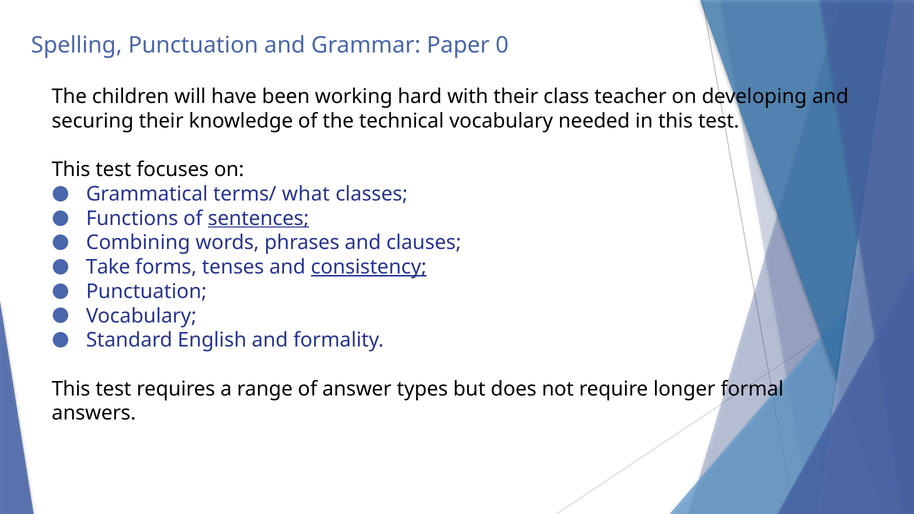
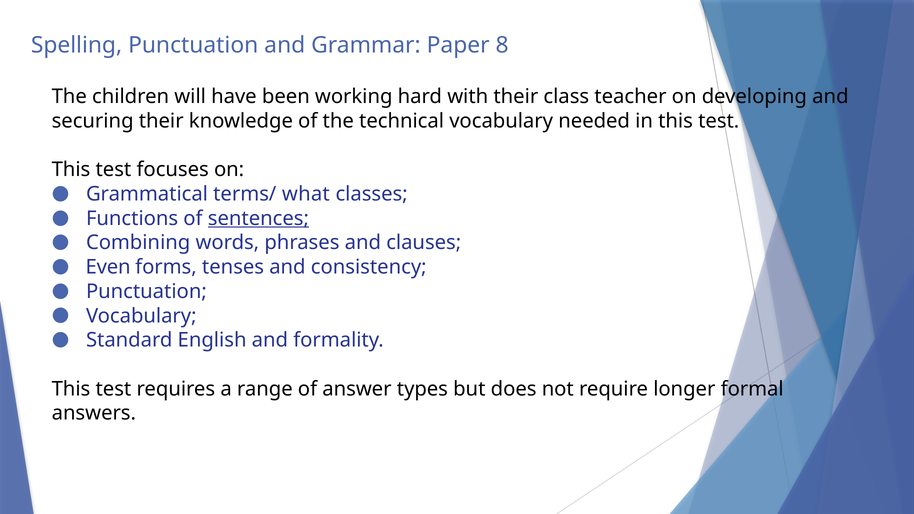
0: 0 -> 8
Take: Take -> Even
consistency underline: present -> none
